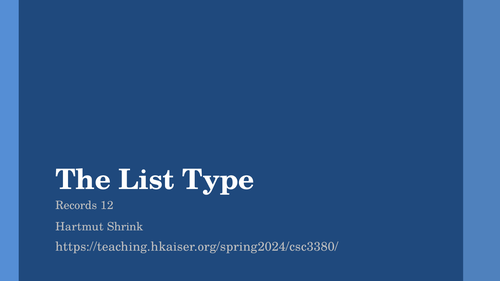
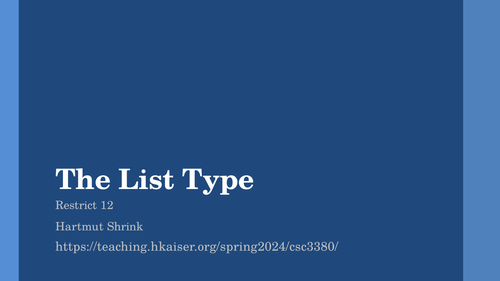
Records: Records -> Restrict
